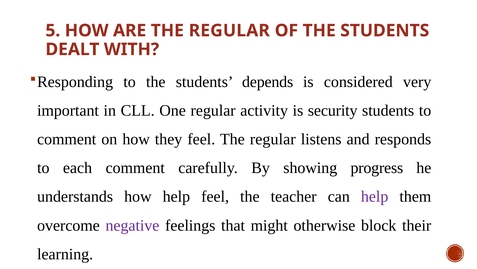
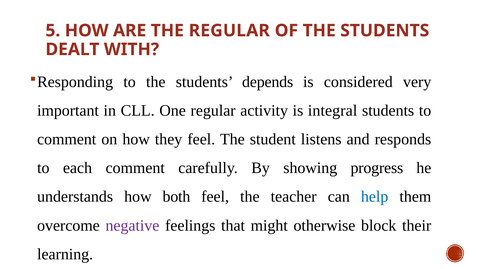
security: security -> integral
feel The regular: regular -> student
how help: help -> both
help at (375, 196) colour: purple -> blue
